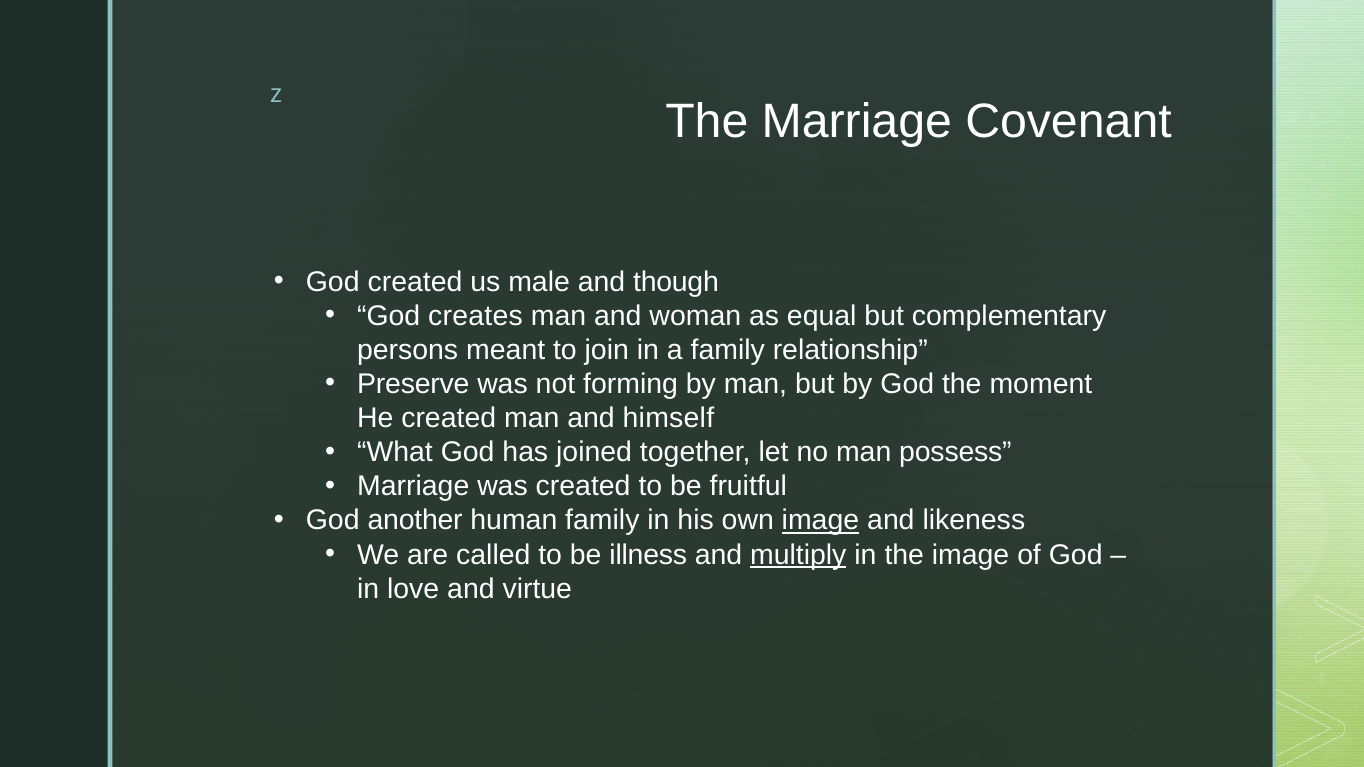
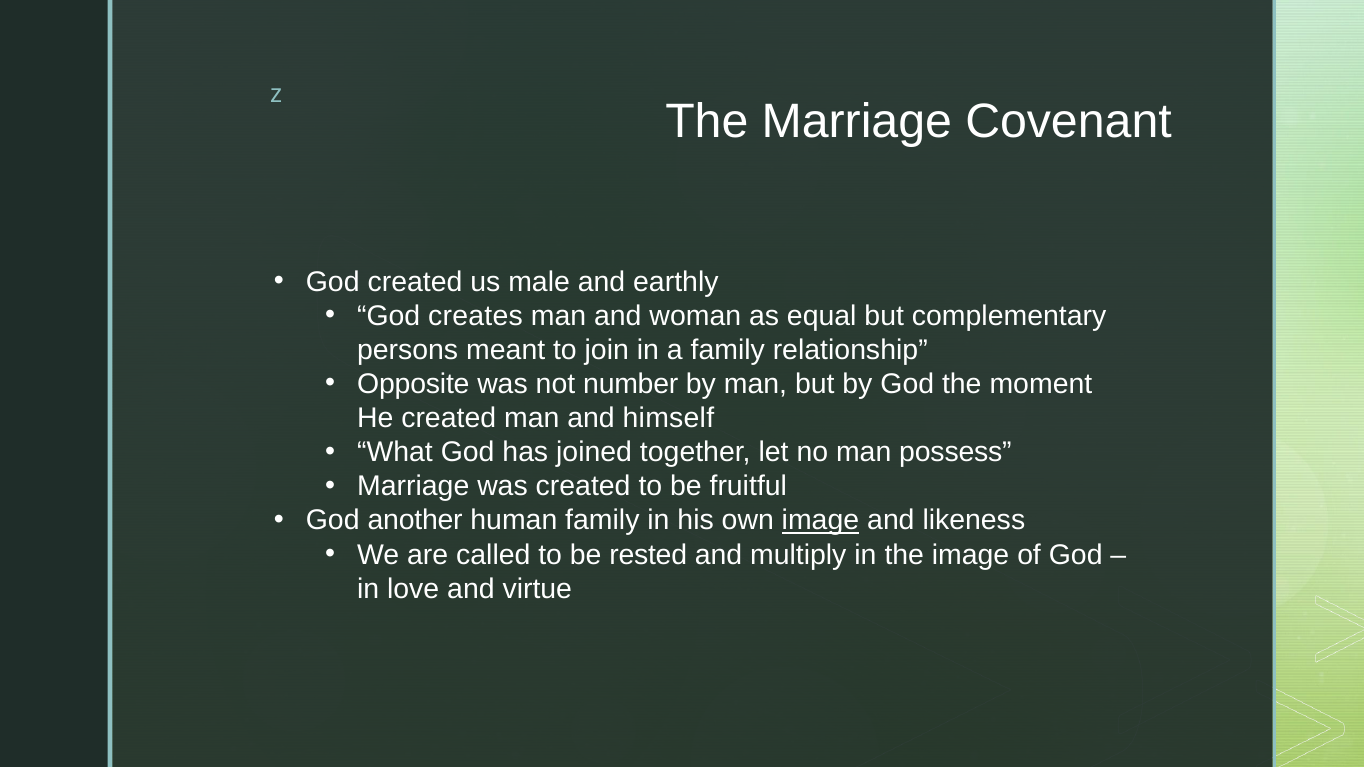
though: though -> earthly
Preserve: Preserve -> Opposite
forming: forming -> number
illness: illness -> rested
multiply underline: present -> none
